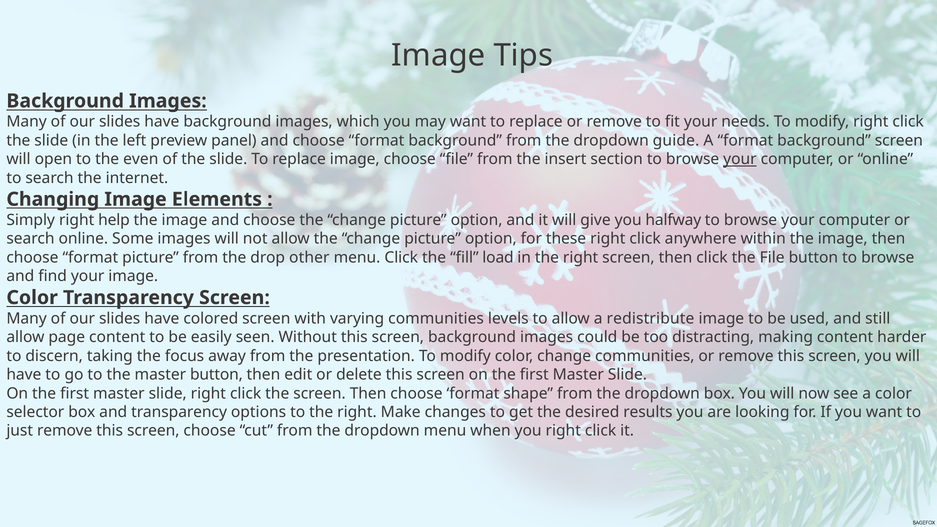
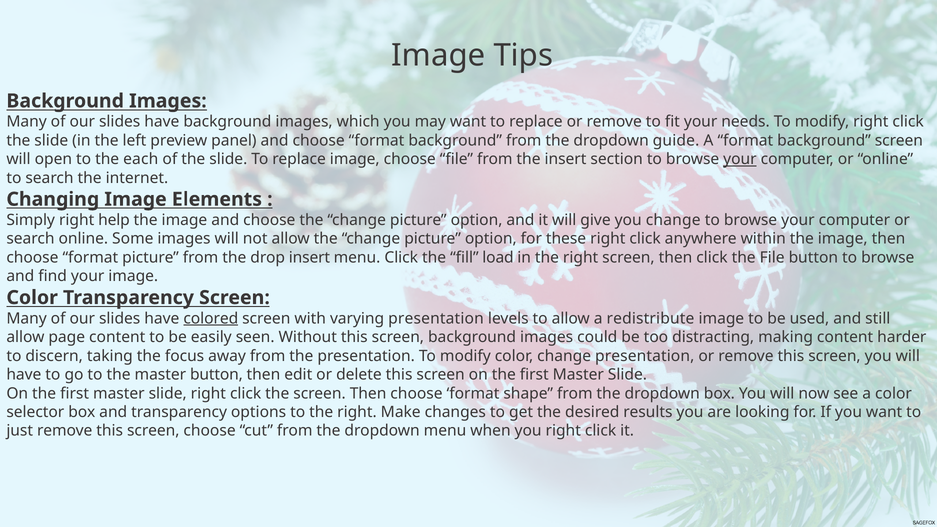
even: even -> each
you halfway: halfway -> change
drop other: other -> insert
colored underline: none -> present
varying communities: communities -> presentation
change communities: communities -> presentation
